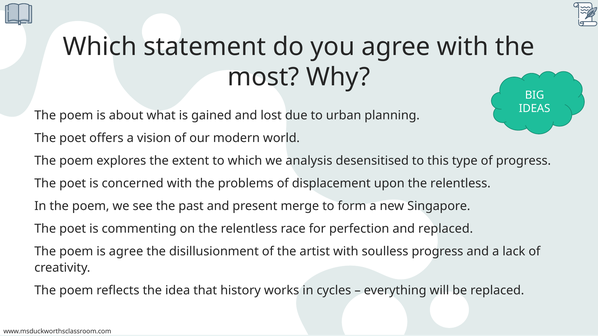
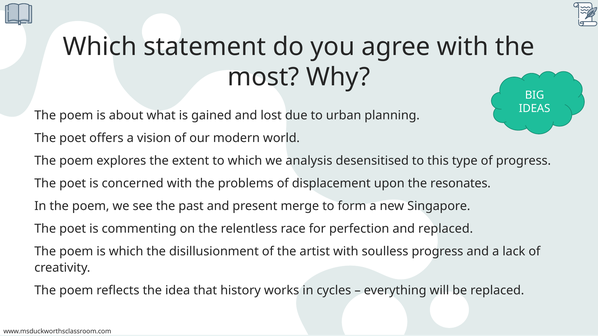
upon the relentless: relentless -> resonates
is agree: agree -> which
